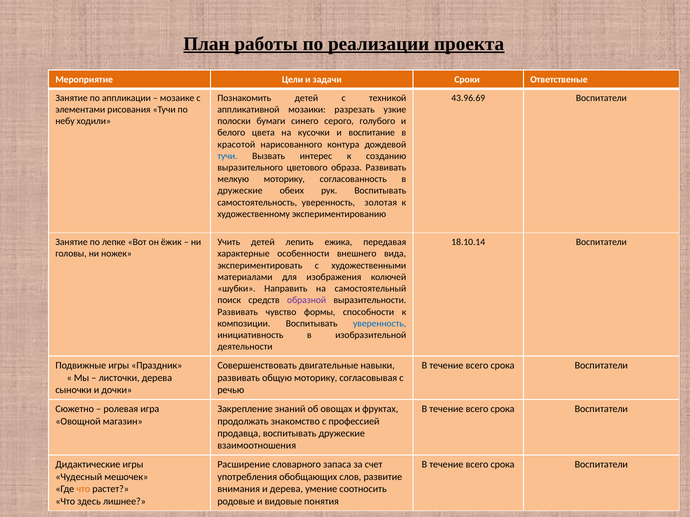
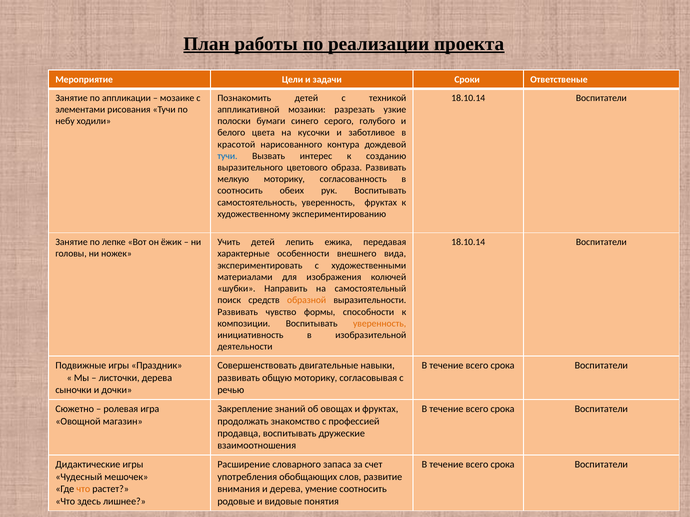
43.96.69 at (468, 98): 43.96.69 -> 18.10.14
воспитание: воспитание -> заботливое
дружеские at (240, 191): дружеские -> соотносить
уверенность золотая: золотая -> фруктах
образной colour: purple -> orange
уверенность at (380, 324) colour: blue -> orange
